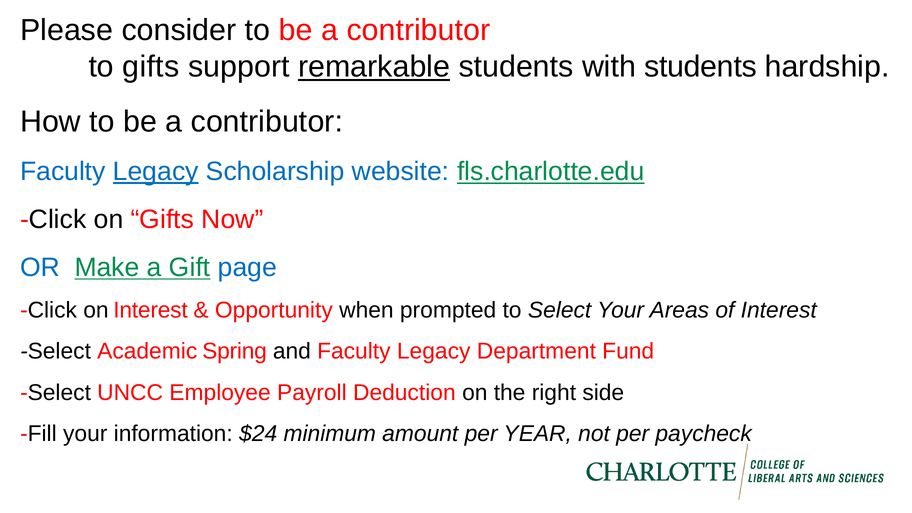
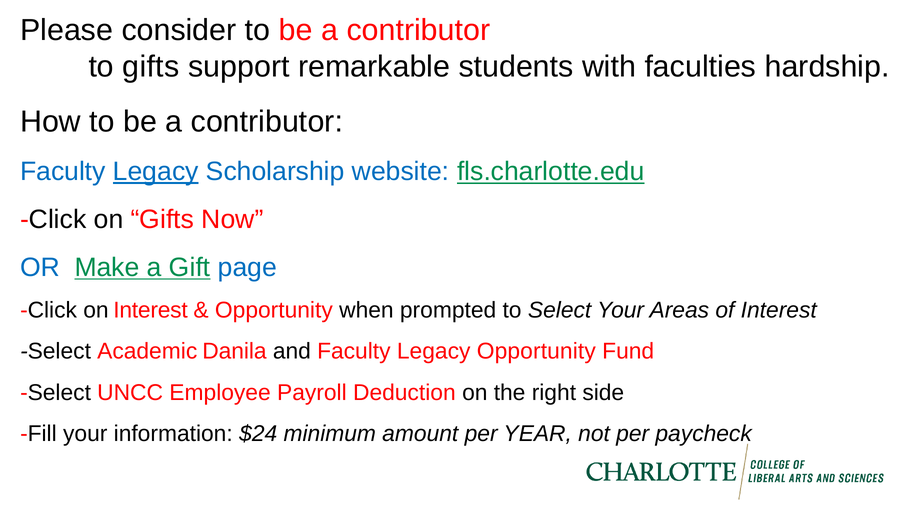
remarkable underline: present -> none
with students: students -> faculties
Spring: Spring -> Danila
Legacy Department: Department -> Opportunity
